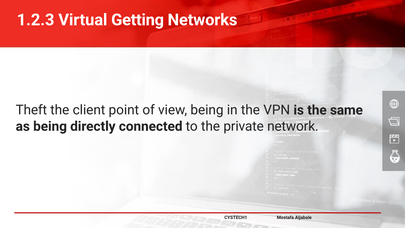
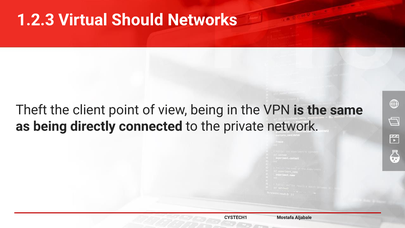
Getting: Getting -> Should
